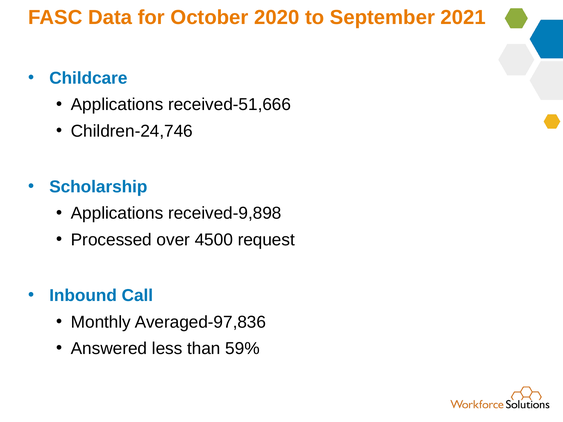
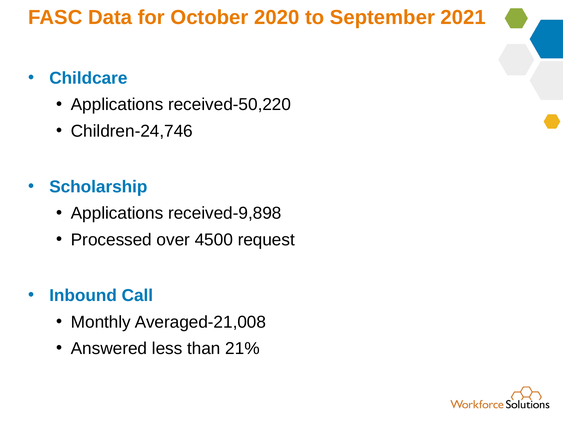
received-51,666: received-51,666 -> received-50,220
Averaged-97,836: Averaged-97,836 -> Averaged-21,008
59%: 59% -> 21%
